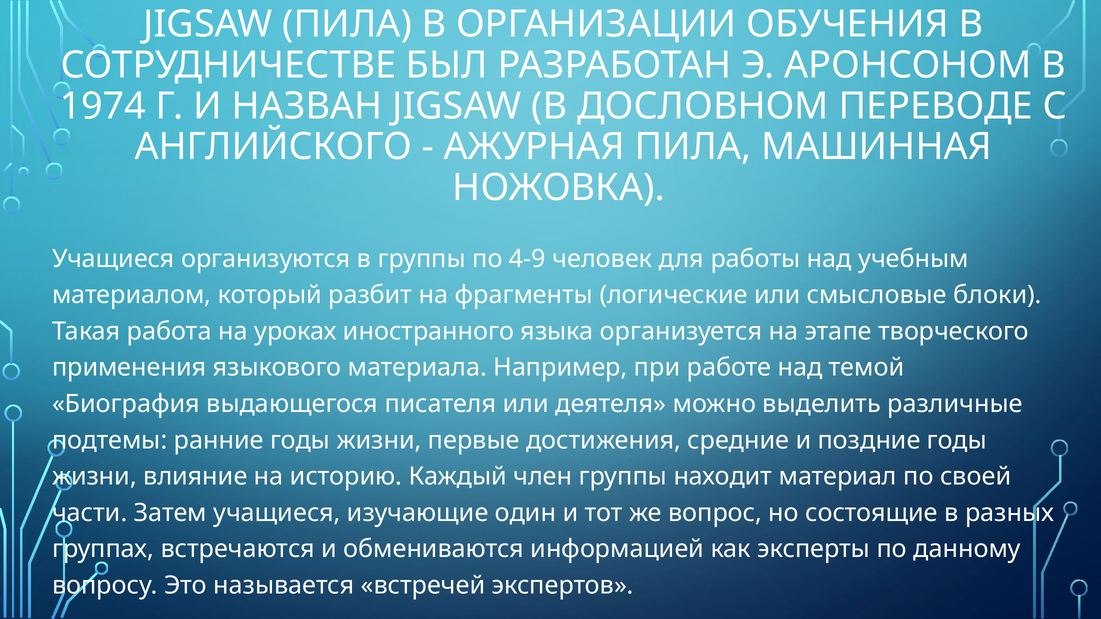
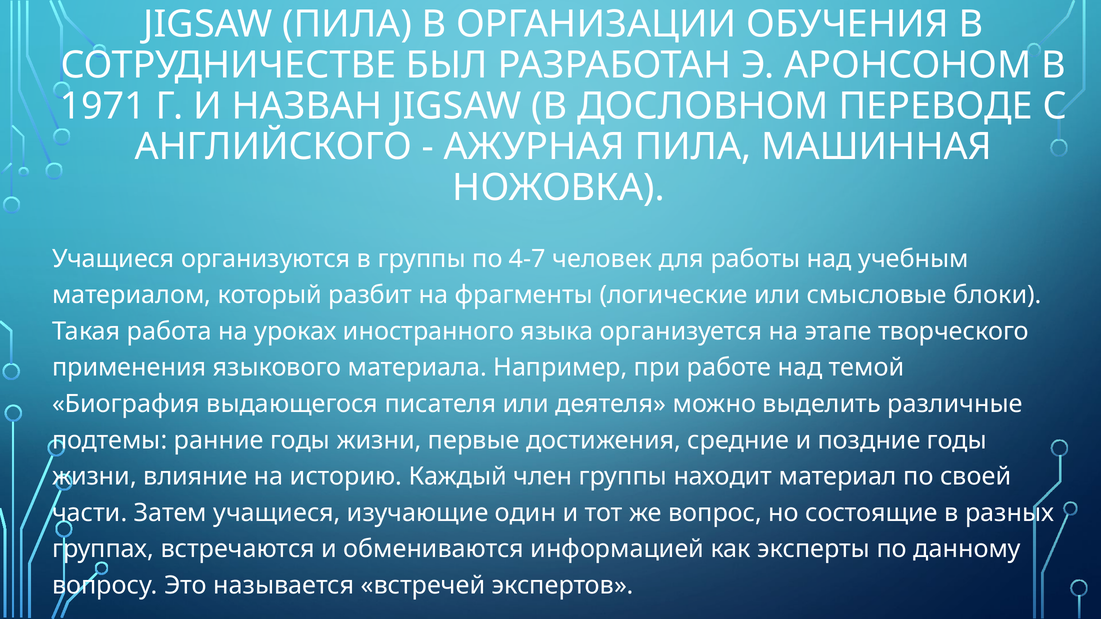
1974: 1974 -> 1971
4-9: 4-9 -> 4-7
